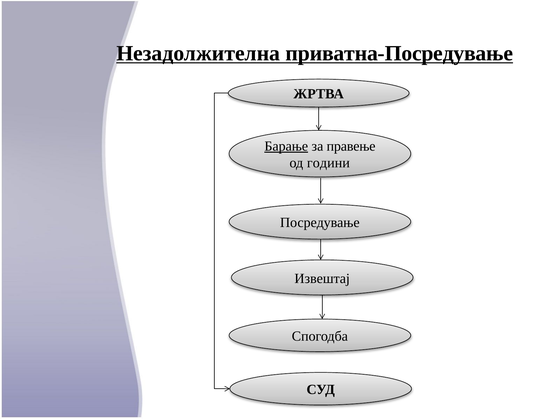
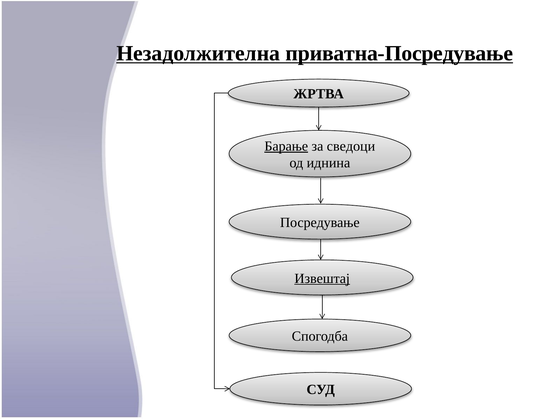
правење: правење -> сведоци
години: години -> иднина
Извештај underline: none -> present
